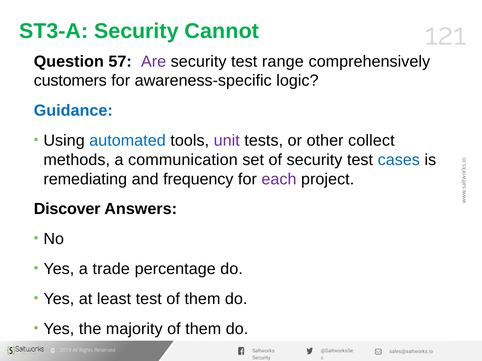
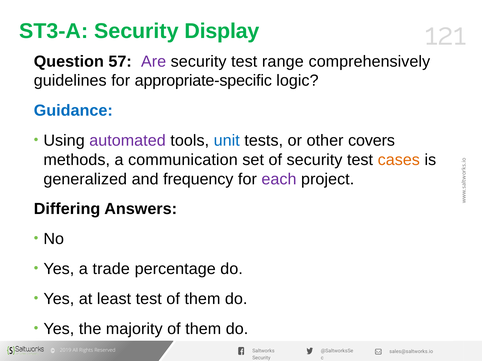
Cannot: Cannot -> Display
customers: customers -> guidelines
awareness-specific: awareness-specific -> appropriate-specific
automated colour: blue -> purple
unit colour: purple -> blue
collect: collect -> covers
cases colour: blue -> orange
remediating: remediating -> generalized
Discover: Discover -> Differing
